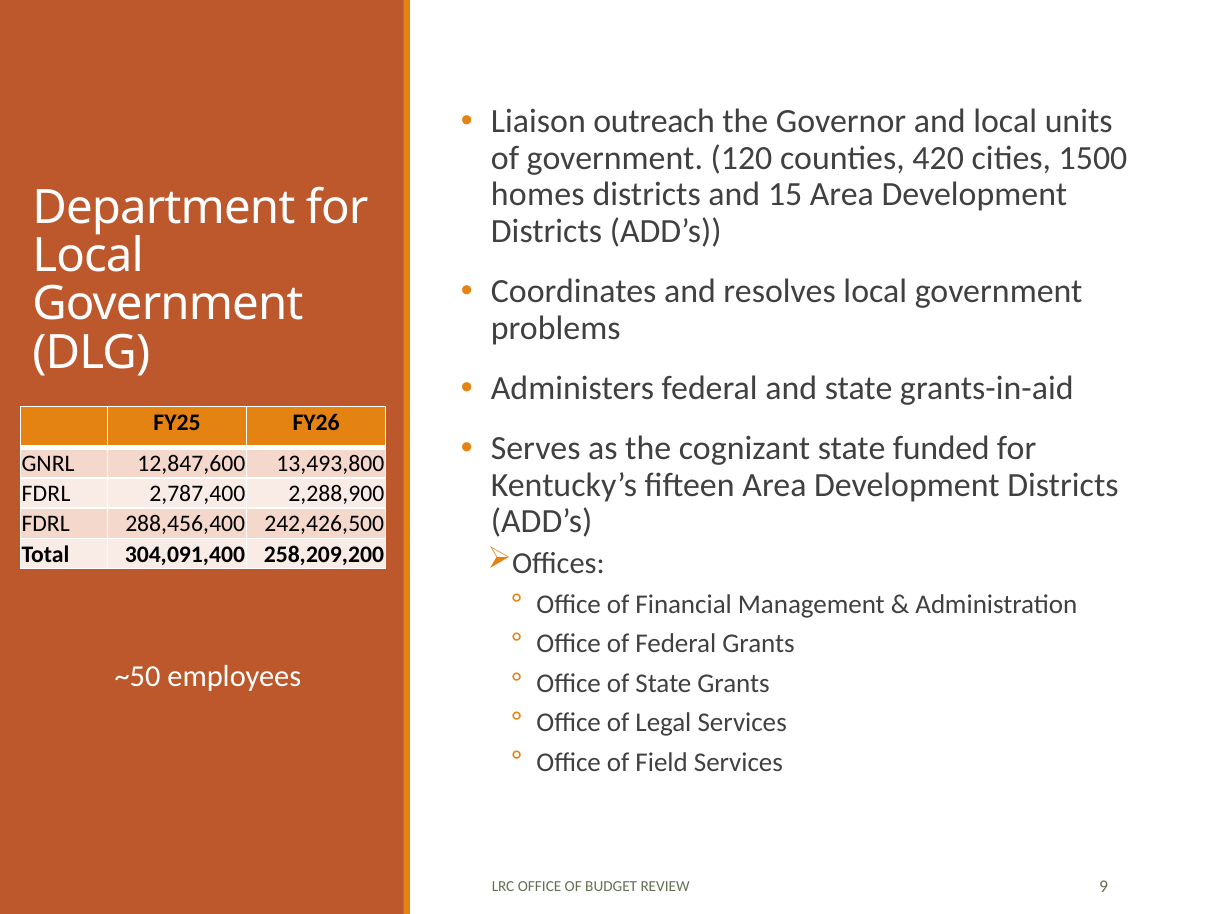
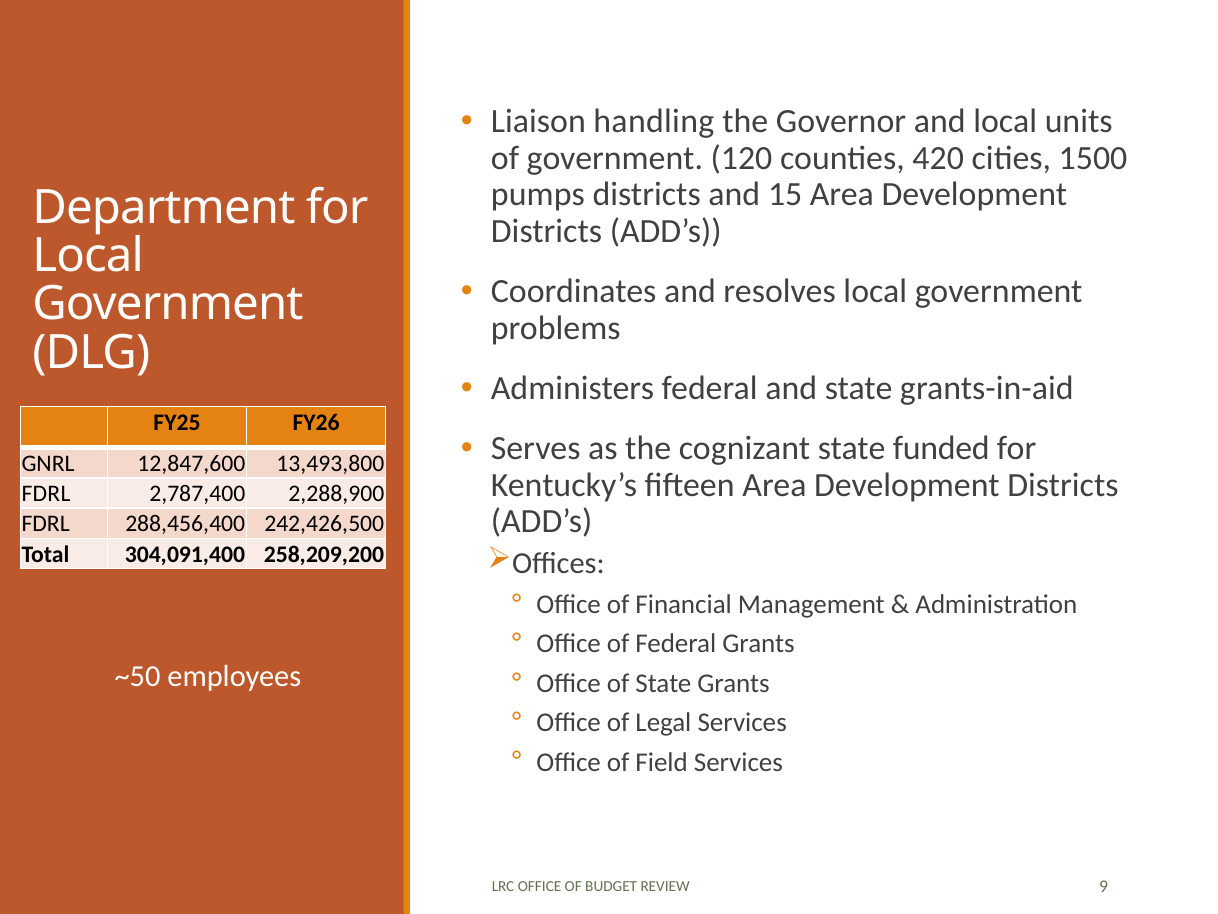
outreach: outreach -> handling
homes: homes -> pumps
